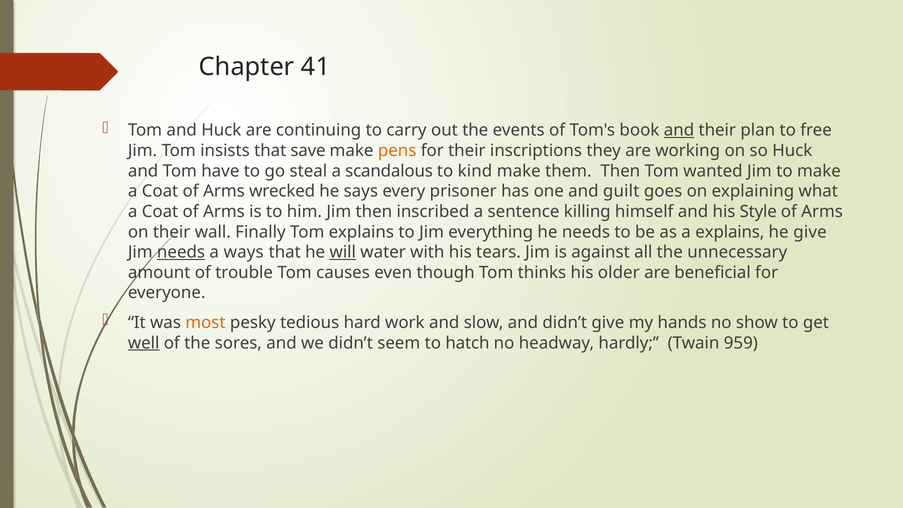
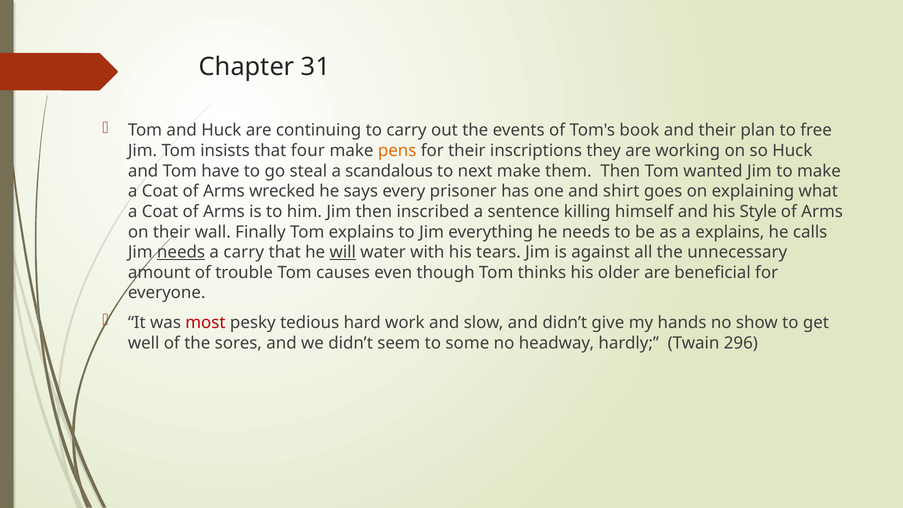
41: 41 -> 31
and at (679, 130) underline: present -> none
save: save -> four
kind: kind -> next
guilt: guilt -> shirt
he give: give -> calls
a ways: ways -> carry
most colour: orange -> red
well underline: present -> none
hatch: hatch -> some
959: 959 -> 296
